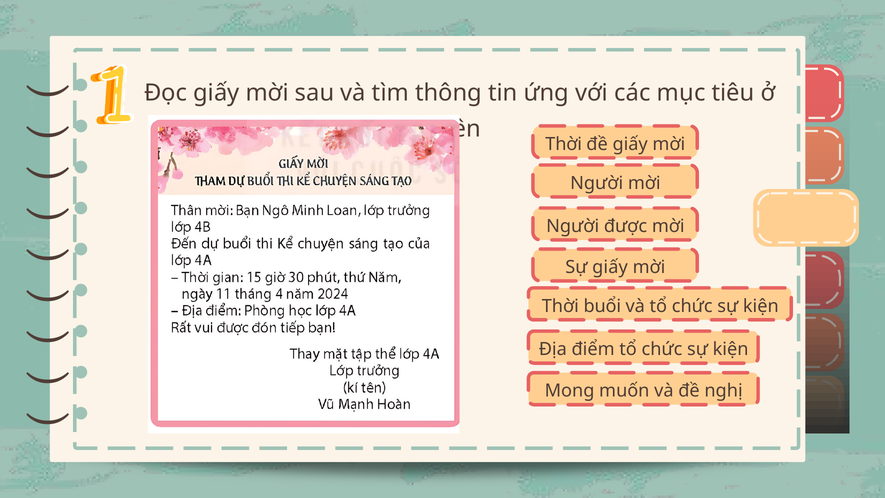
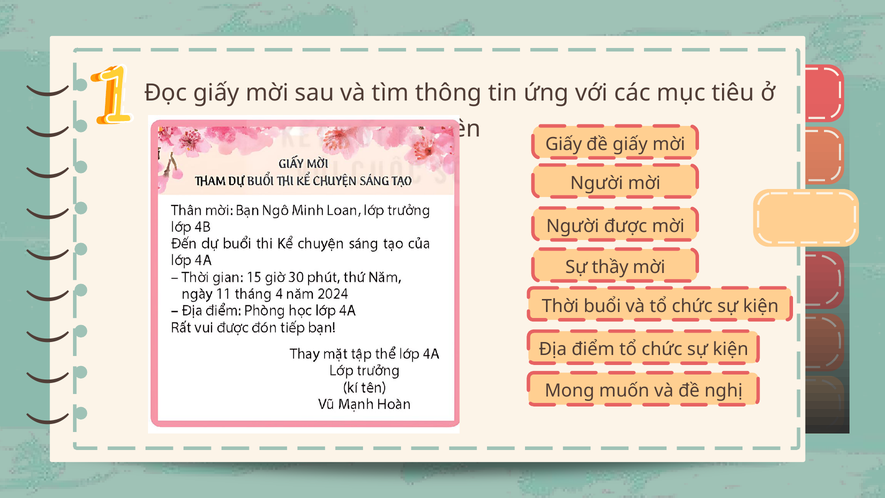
Thời at (564, 144): Thời -> Giấy
Sự giấy: giấy -> thầy
